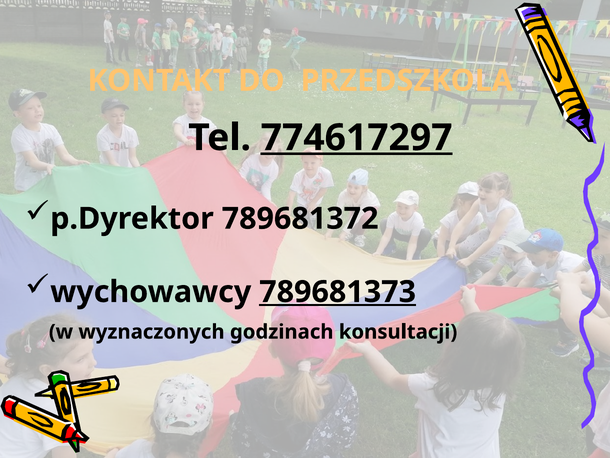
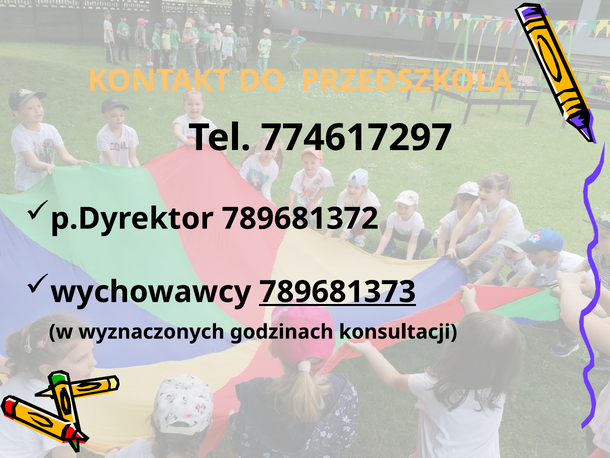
774617297 underline: present -> none
